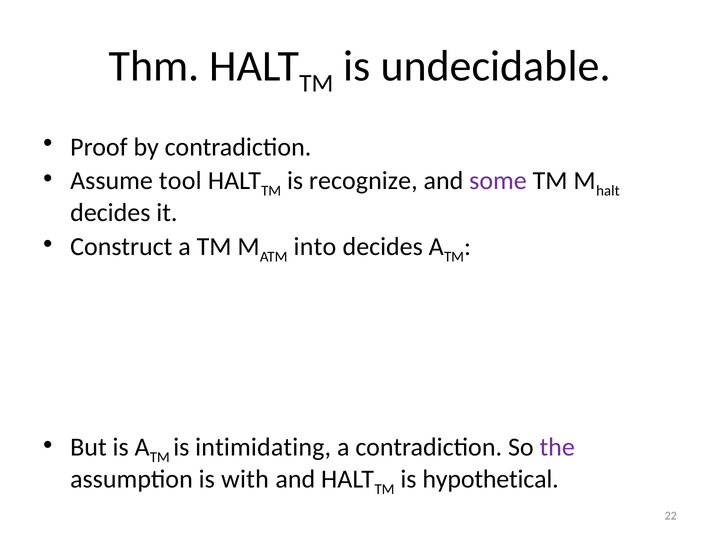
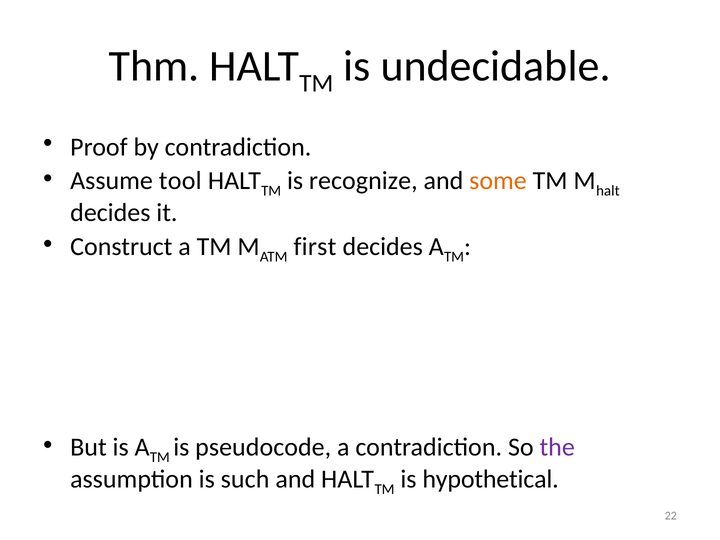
some colour: purple -> orange
into: into -> first
intimidating: intimidating -> pseudocode
with: with -> such
